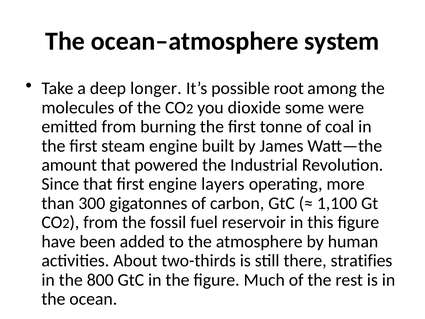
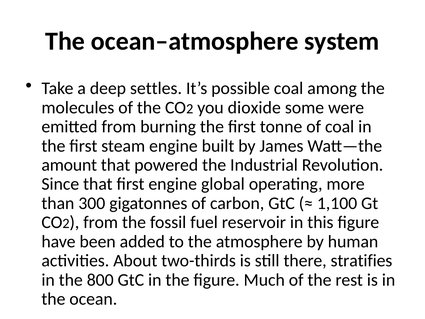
longer: longer -> settles
possible root: root -> coal
layers: layers -> global
